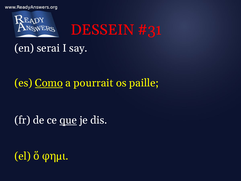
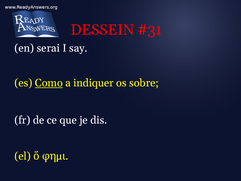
pourrait: pourrait -> indiquer
paille: paille -> sobre
que underline: present -> none
